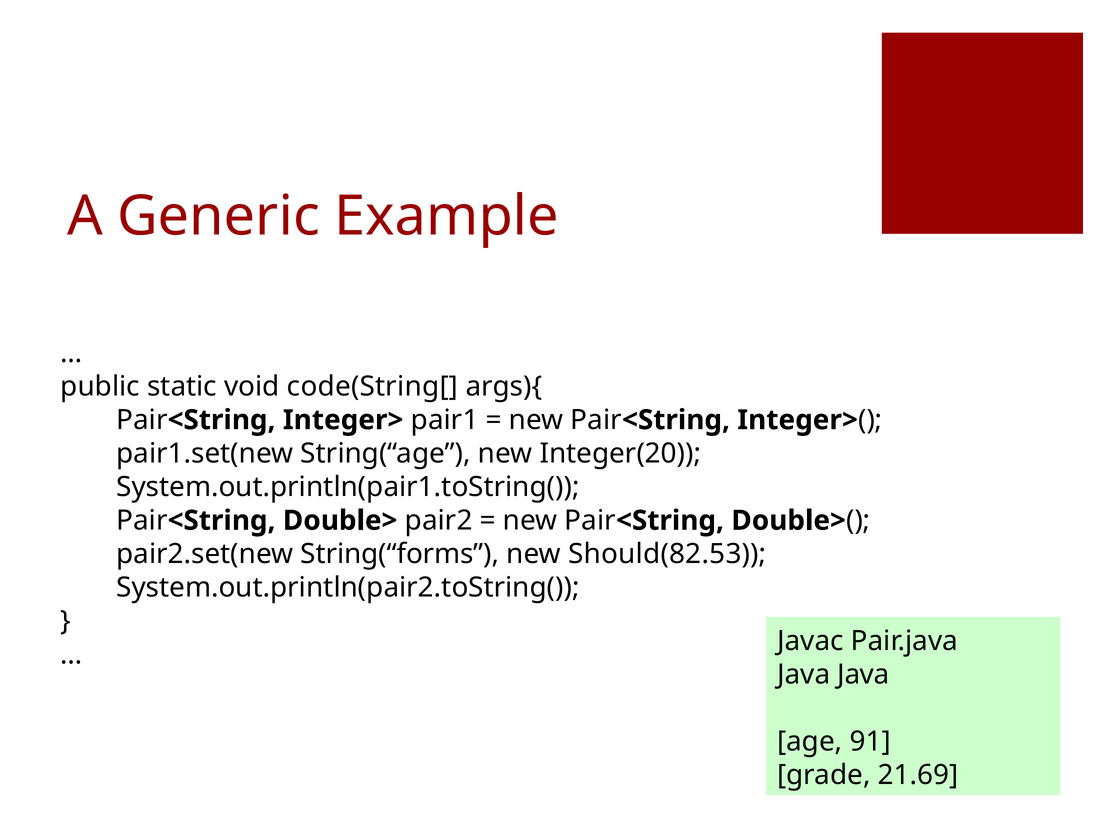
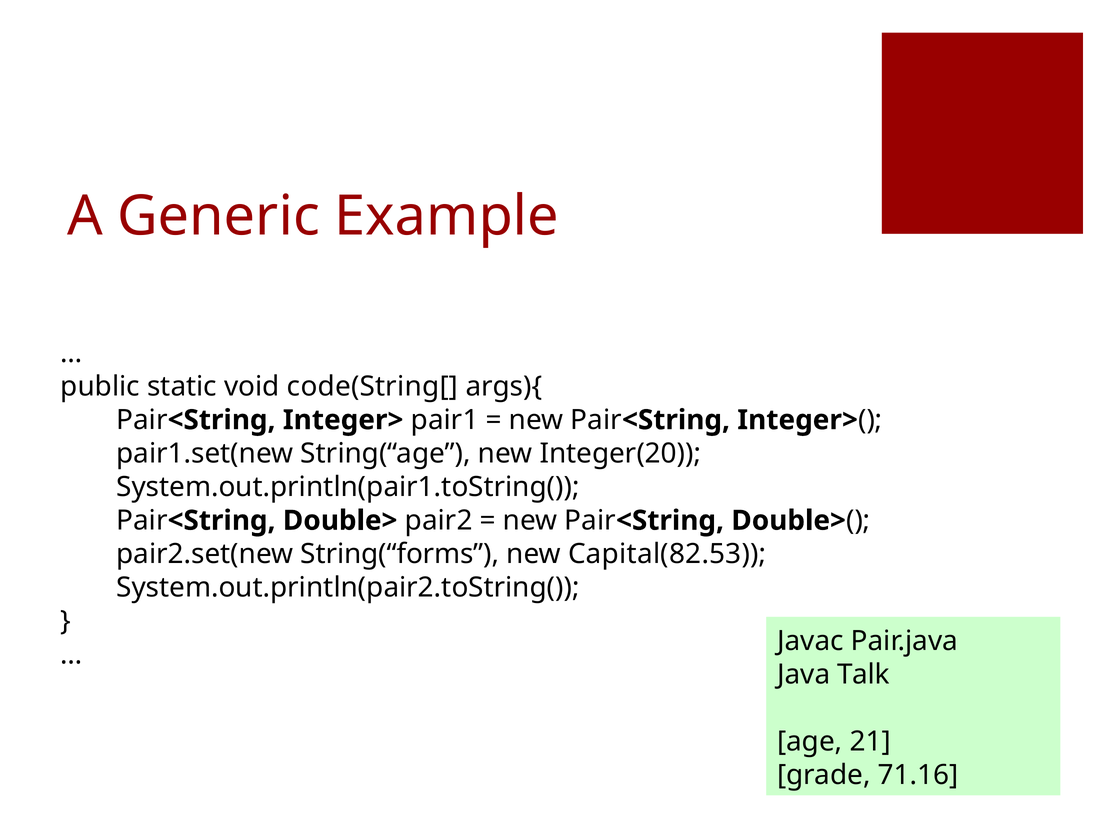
Should(82.53: Should(82.53 -> Capital(82.53
Java Java: Java -> Talk
91: 91 -> 21
21.69: 21.69 -> 71.16
